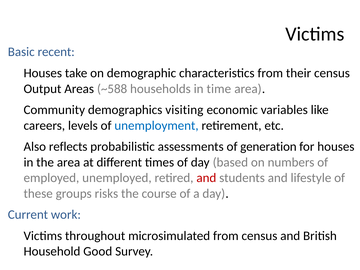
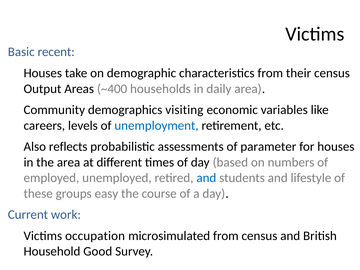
~588: ~588 -> ~400
time: time -> daily
generation: generation -> parameter
and at (206, 178) colour: red -> blue
risks: risks -> easy
throughout: throughout -> occupation
